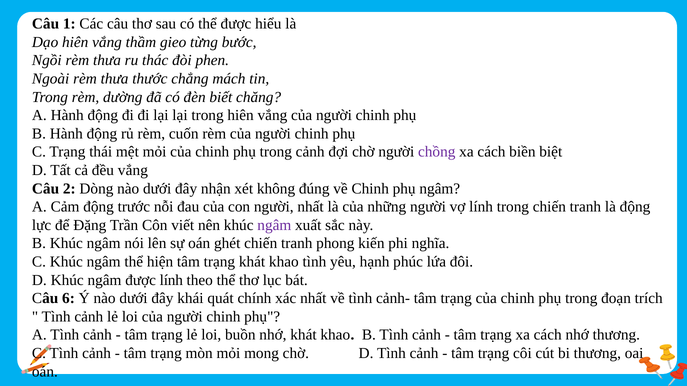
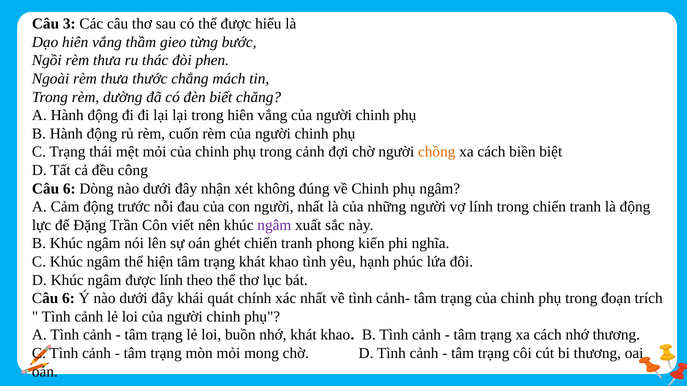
1: 1 -> 3
chồng colour: purple -> orange
đều vắng: vắng -> công
2 at (69, 189): 2 -> 6
